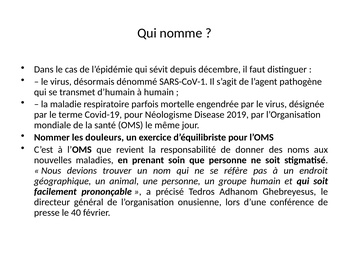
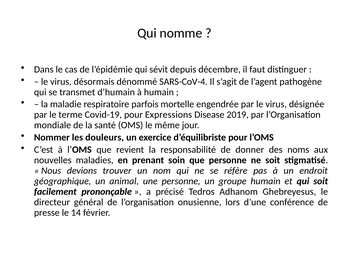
SARS-CoV-1: SARS-CoV-1 -> SARS-CoV-4
Néologisme: Néologisme -> Expressions
40: 40 -> 14
